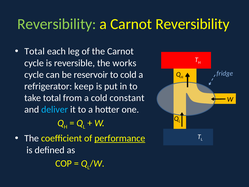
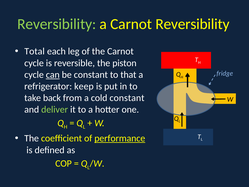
works: works -> piston
can underline: none -> present
be reservoir: reservoir -> constant
to cold: cold -> that
take total: total -> back
deliver colour: light blue -> light green
